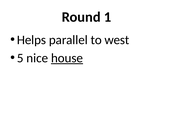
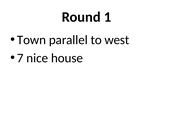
Helps: Helps -> Town
5: 5 -> 7
house underline: present -> none
